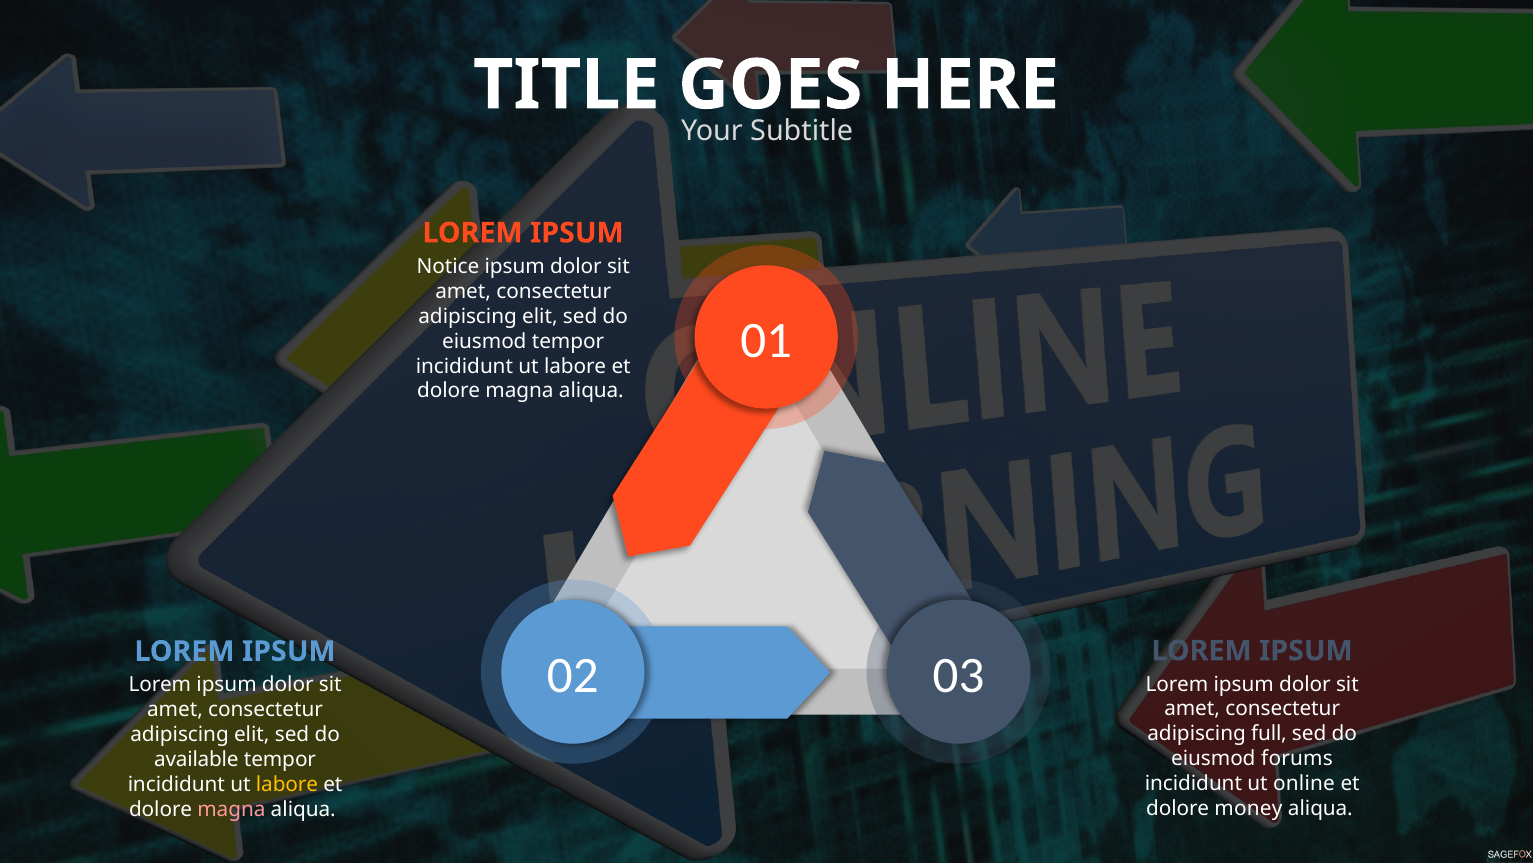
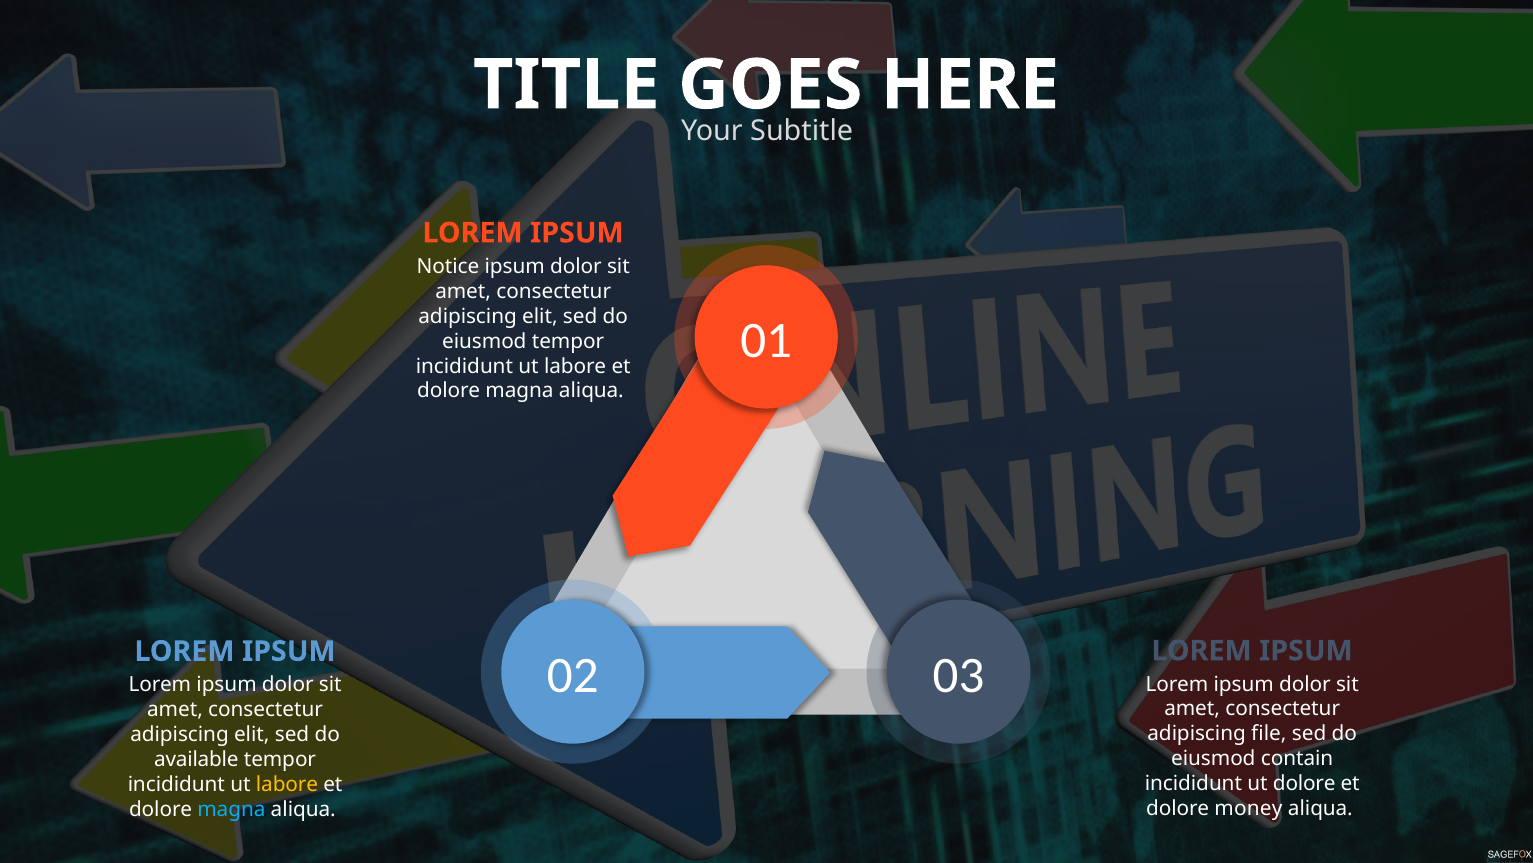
full: full -> file
forums: forums -> contain
ut online: online -> dolore
magna at (231, 809) colour: pink -> light blue
